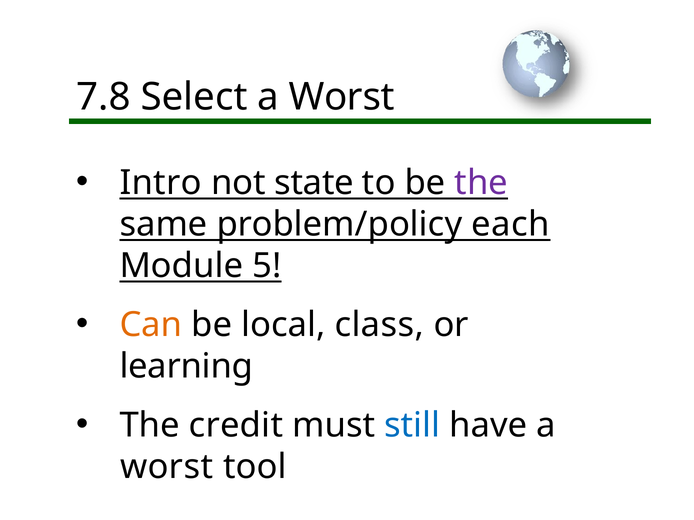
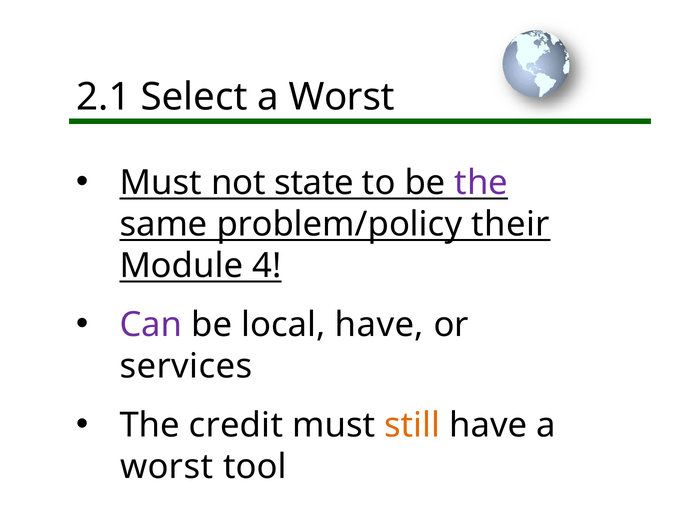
7.8: 7.8 -> 2.1
Intro at (161, 183): Intro -> Must
each: each -> their
5: 5 -> 4
Can colour: orange -> purple
local class: class -> have
learning: learning -> services
still colour: blue -> orange
